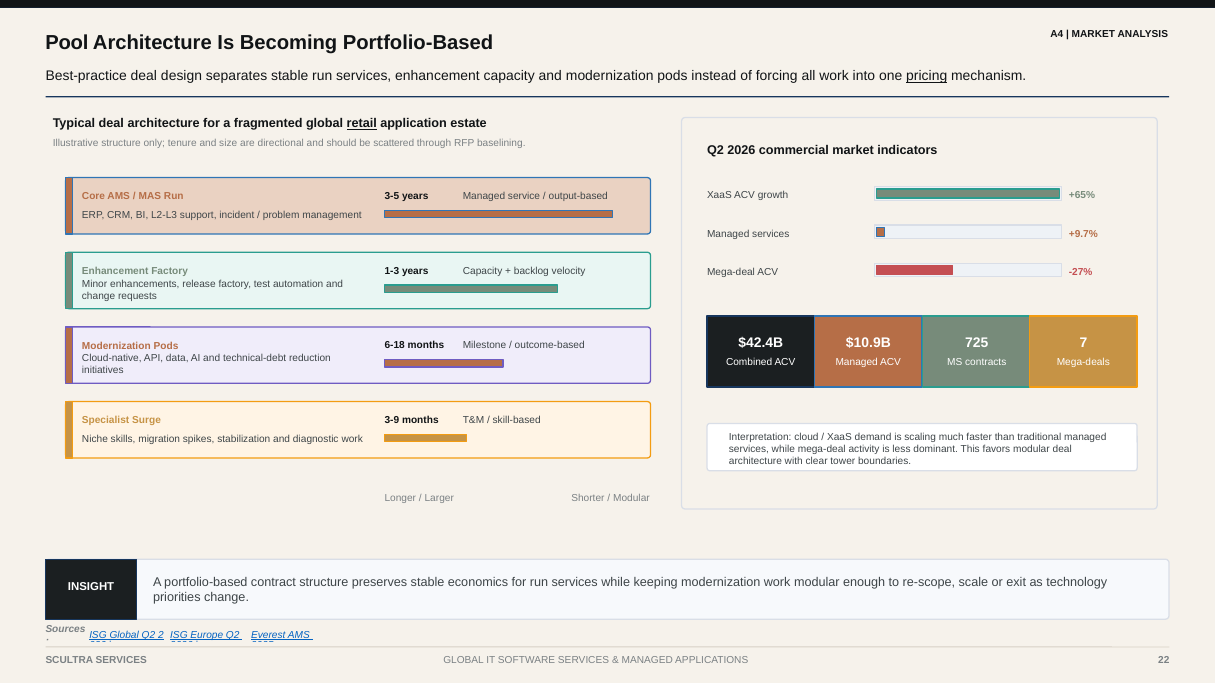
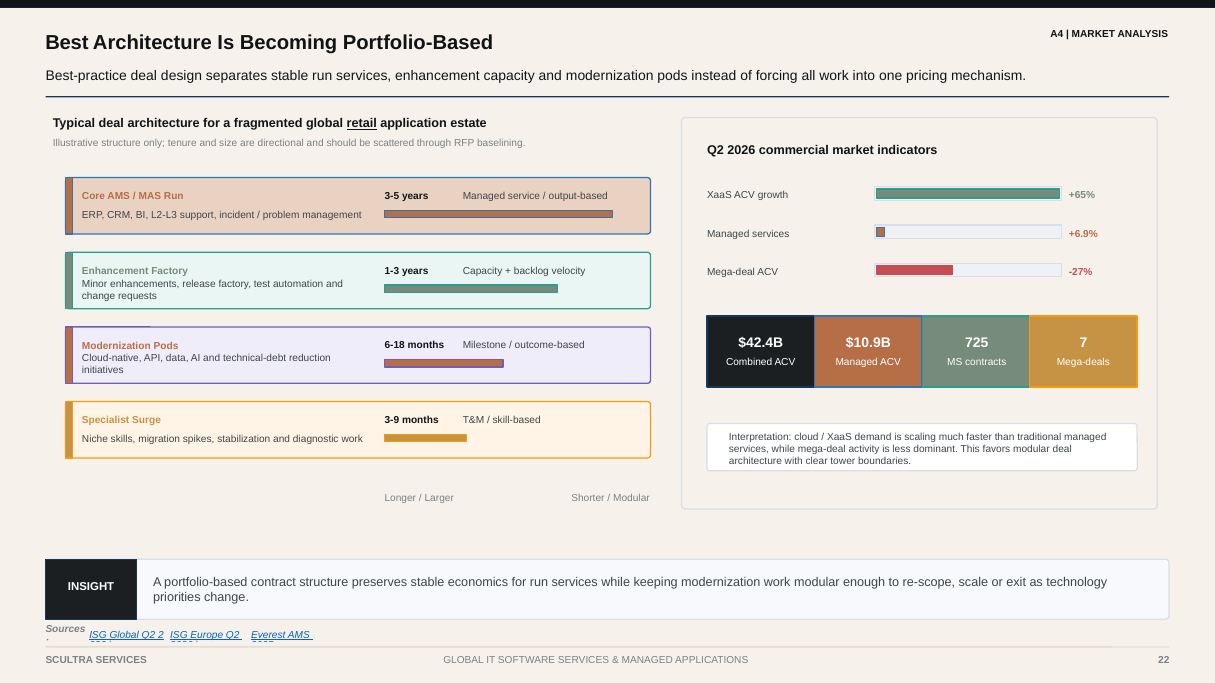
Pool: Pool -> Best
pricing underline: present -> none
+9.7%: +9.7% -> +6.9%
